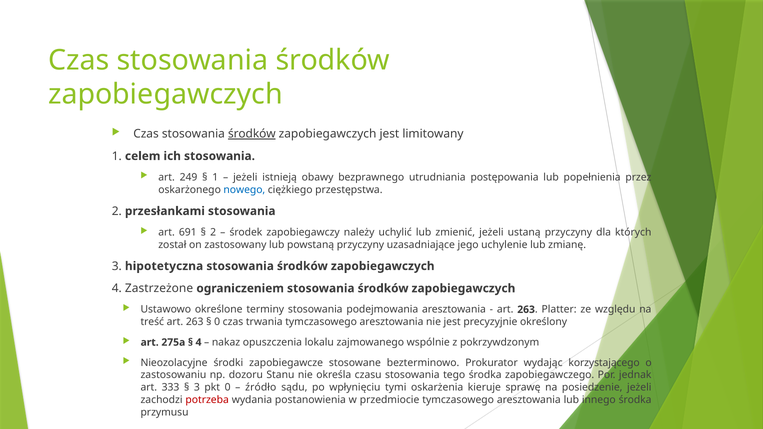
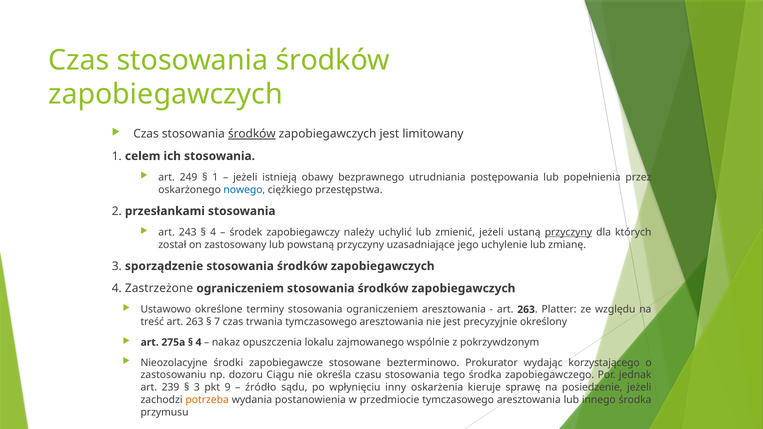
691: 691 -> 243
2 at (213, 232): 2 -> 4
przyczyny at (568, 232) underline: none -> present
hipotetyczna: hipotetyczna -> sporządzenie
stosowania podejmowania: podejmowania -> ograniczeniem
0 at (217, 322): 0 -> 7
Stanu: Stanu -> Ciągu
333: 333 -> 239
pkt 0: 0 -> 9
tymi: tymi -> inny
potrzeba colour: red -> orange
